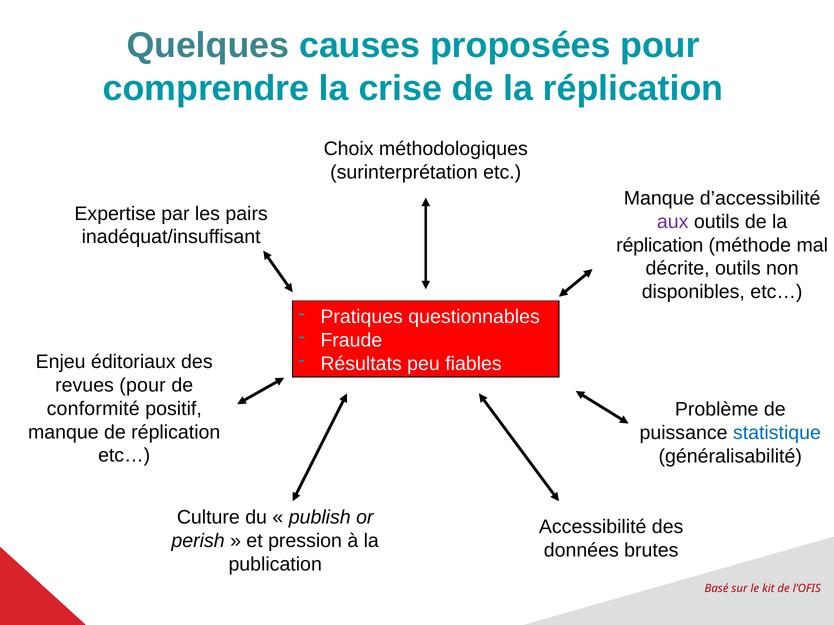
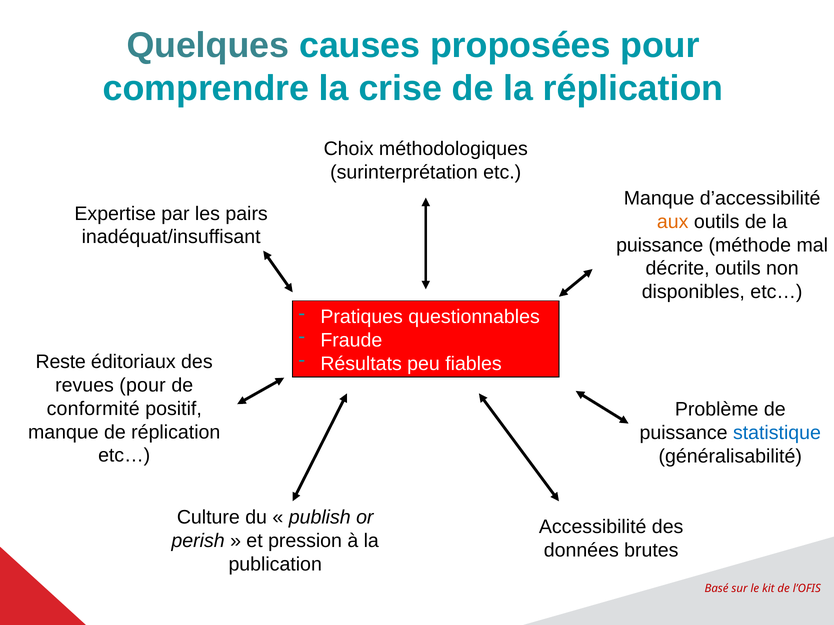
aux colour: purple -> orange
réplication at (660, 245): réplication -> puissance
Enjeu: Enjeu -> Reste
